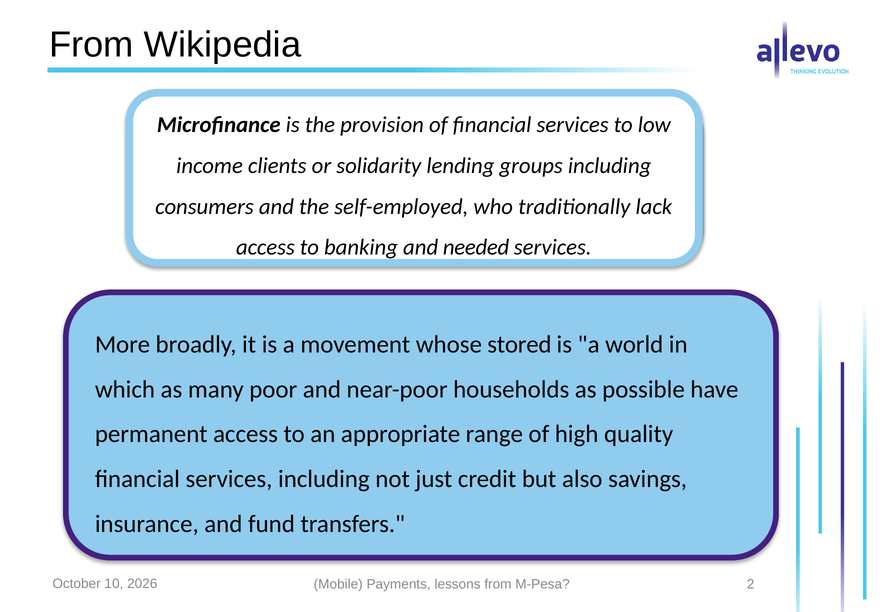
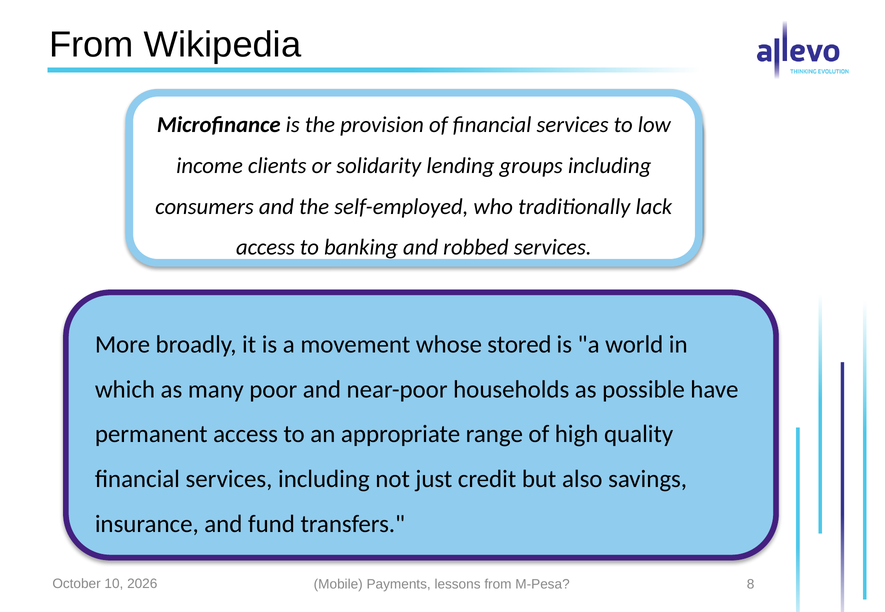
needed: needed -> robbed
2: 2 -> 8
